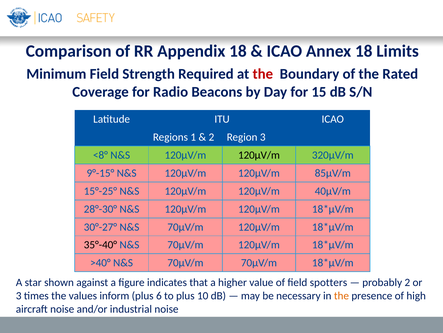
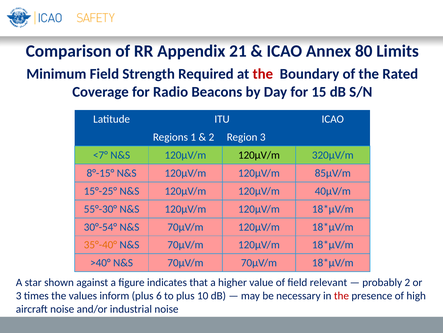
Appendix 18: 18 -> 21
Annex 18: 18 -> 80
<8°: <8° -> <7°
9°-15°: 9°-15° -> 8°-15°
28°-30°: 28°-30° -> 55°-30°
30°-27°: 30°-27° -> 30°-54°
35°-40° colour: black -> orange
spotters: spotters -> relevant
the at (341, 295) colour: orange -> red
